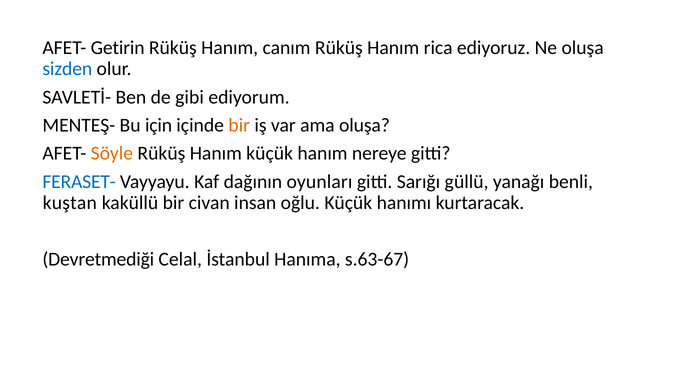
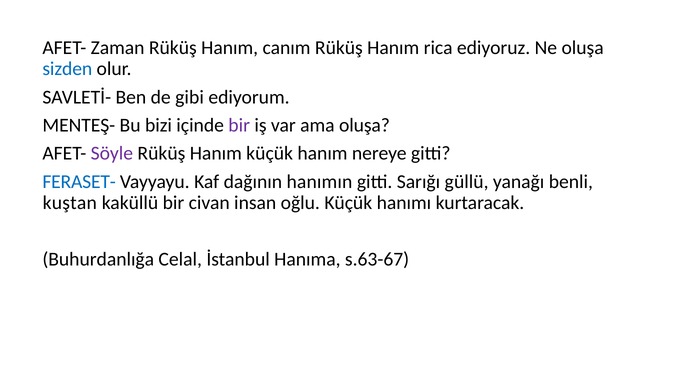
Getirin: Getirin -> Zaman
için: için -> bizi
bir at (239, 125) colour: orange -> purple
Söyle colour: orange -> purple
oyunları: oyunları -> hanımın
Devretmediği: Devretmediği -> Buhurdanlığa
